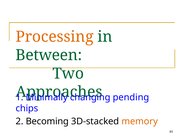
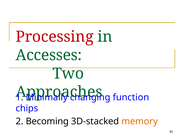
Processing colour: orange -> red
Between: Between -> Accesses
pending: pending -> function
